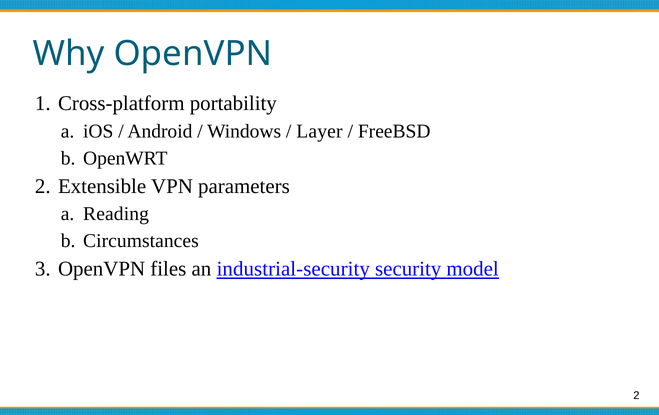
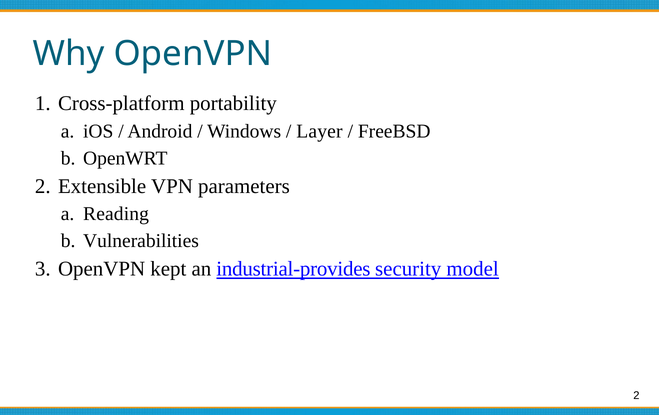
Circumstances: Circumstances -> Vulnerabilities
files: files -> kept
industrial-security: industrial-security -> industrial-provides
